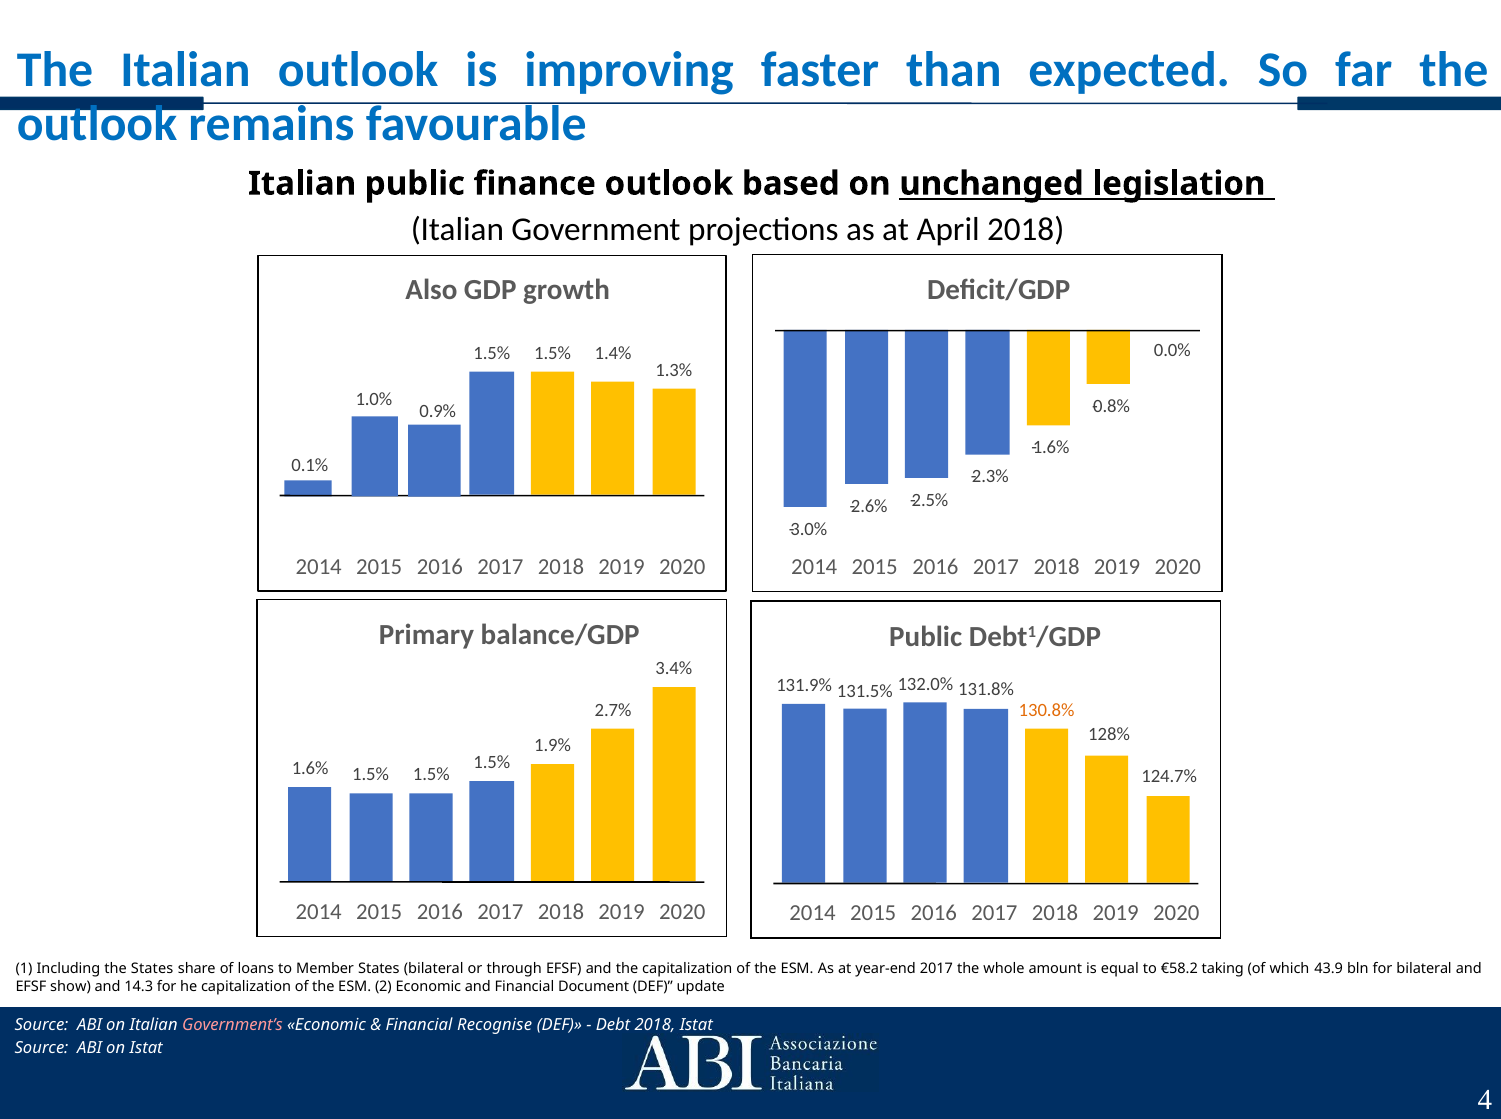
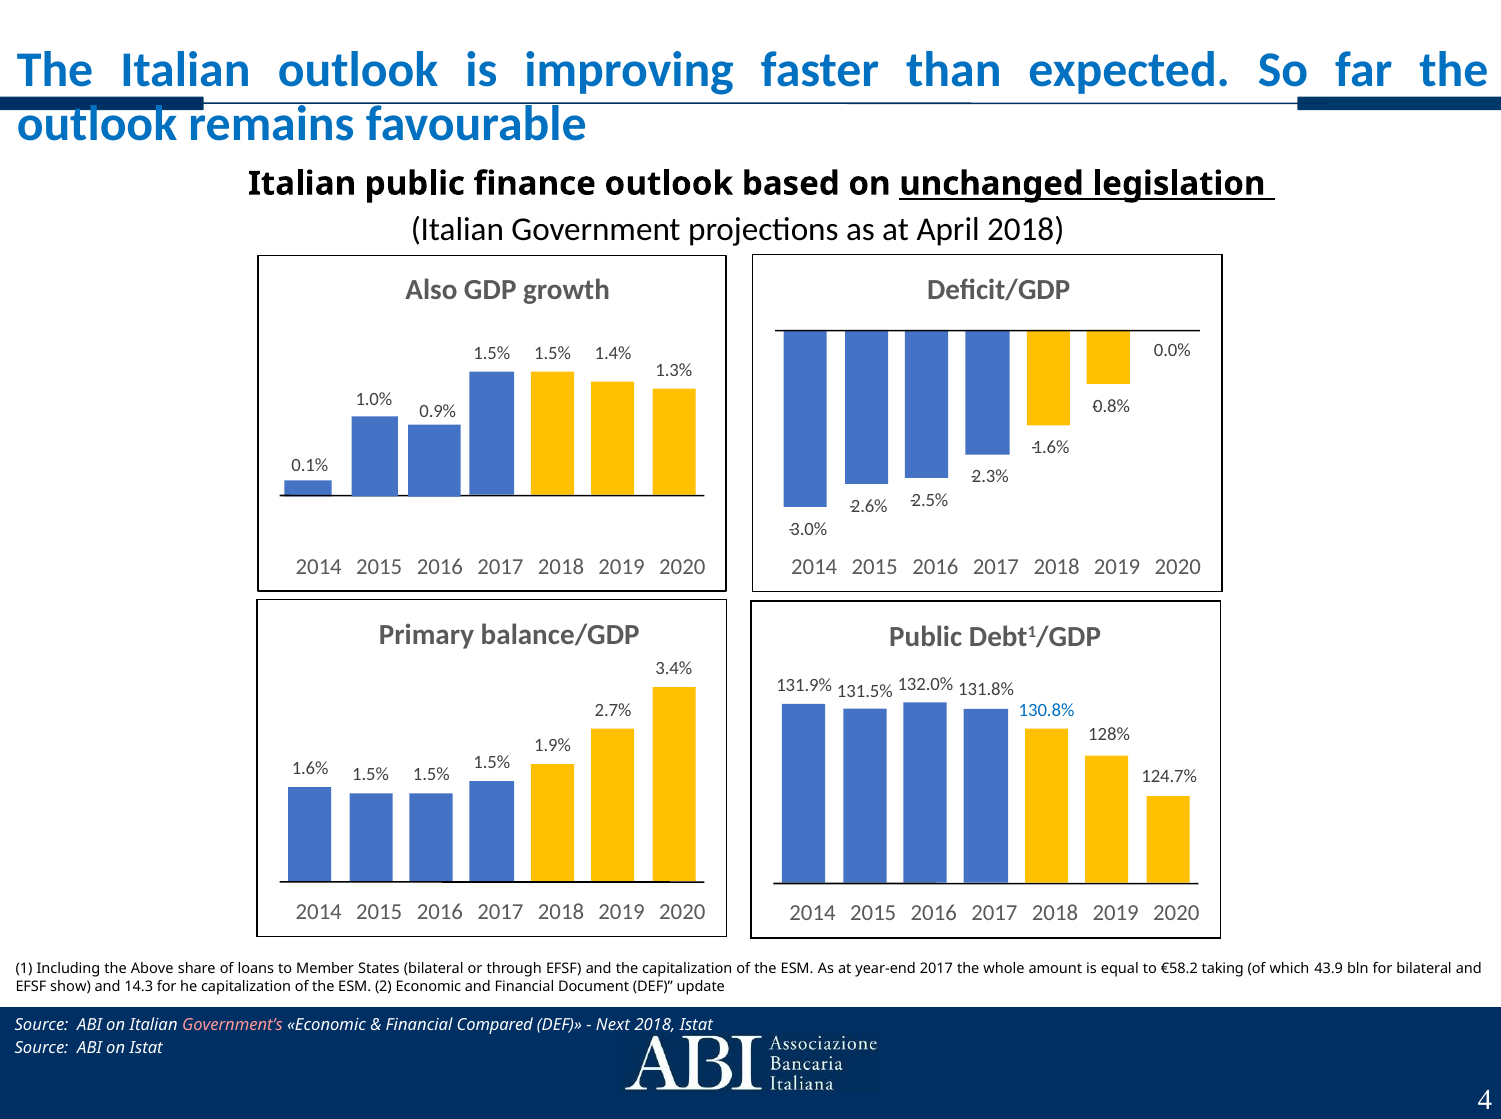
130.8% colour: orange -> blue
the States: States -> Above
Recognise: Recognise -> Compared
Debt: Debt -> Next
